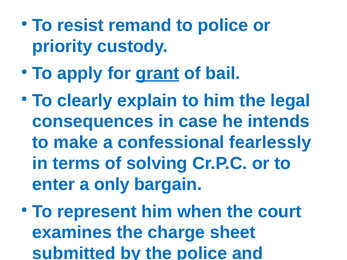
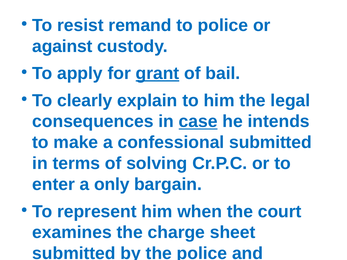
priority: priority -> against
case underline: none -> present
confessional fearlessly: fearlessly -> submitted
